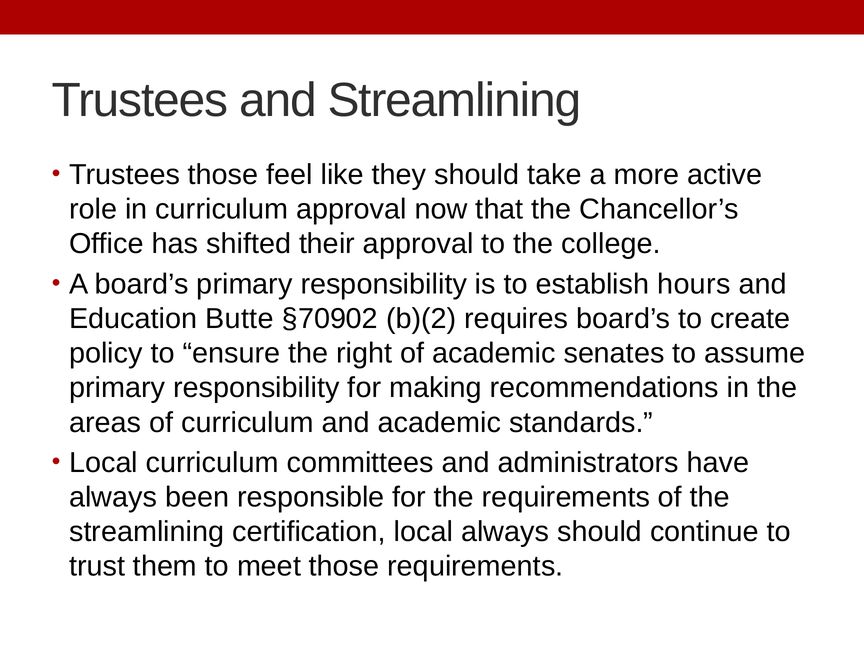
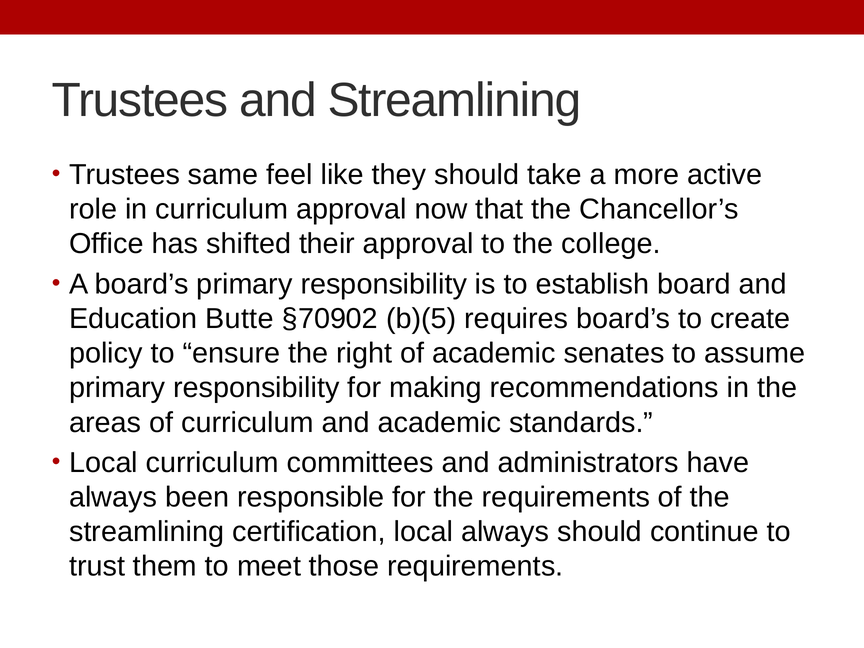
Trustees those: those -> same
hours: hours -> board
b)(2: b)(2 -> b)(5
